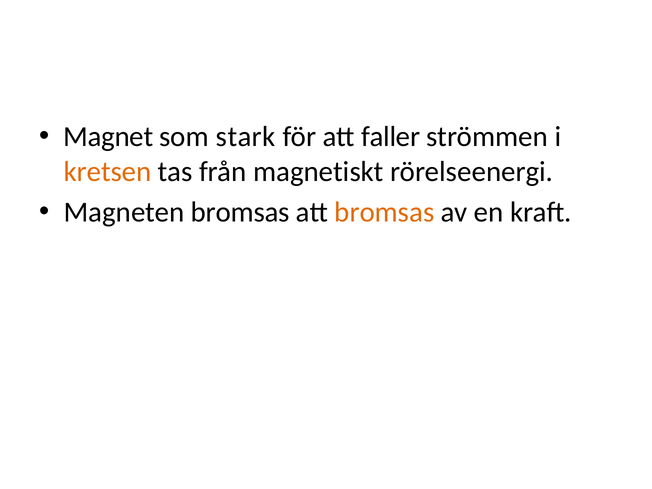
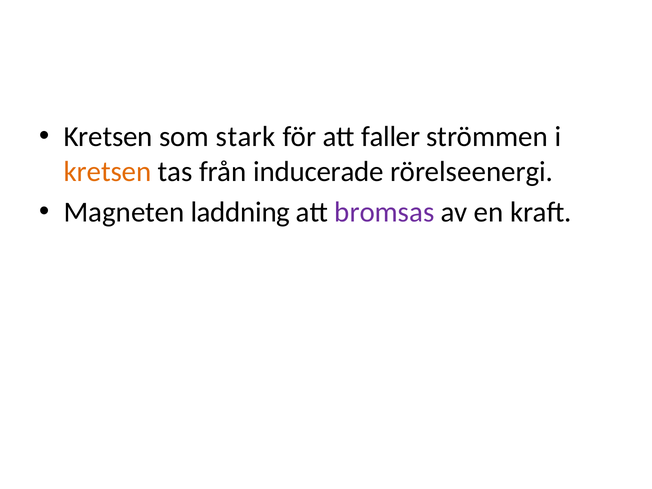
Magnet at (108, 137): Magnet -> Kretsen
magnetiskt: magnetiskt -> inducerade
Magneten bromsas: bromsas -> laddning
bromsas at (384, 212) colour: orange -> purple
